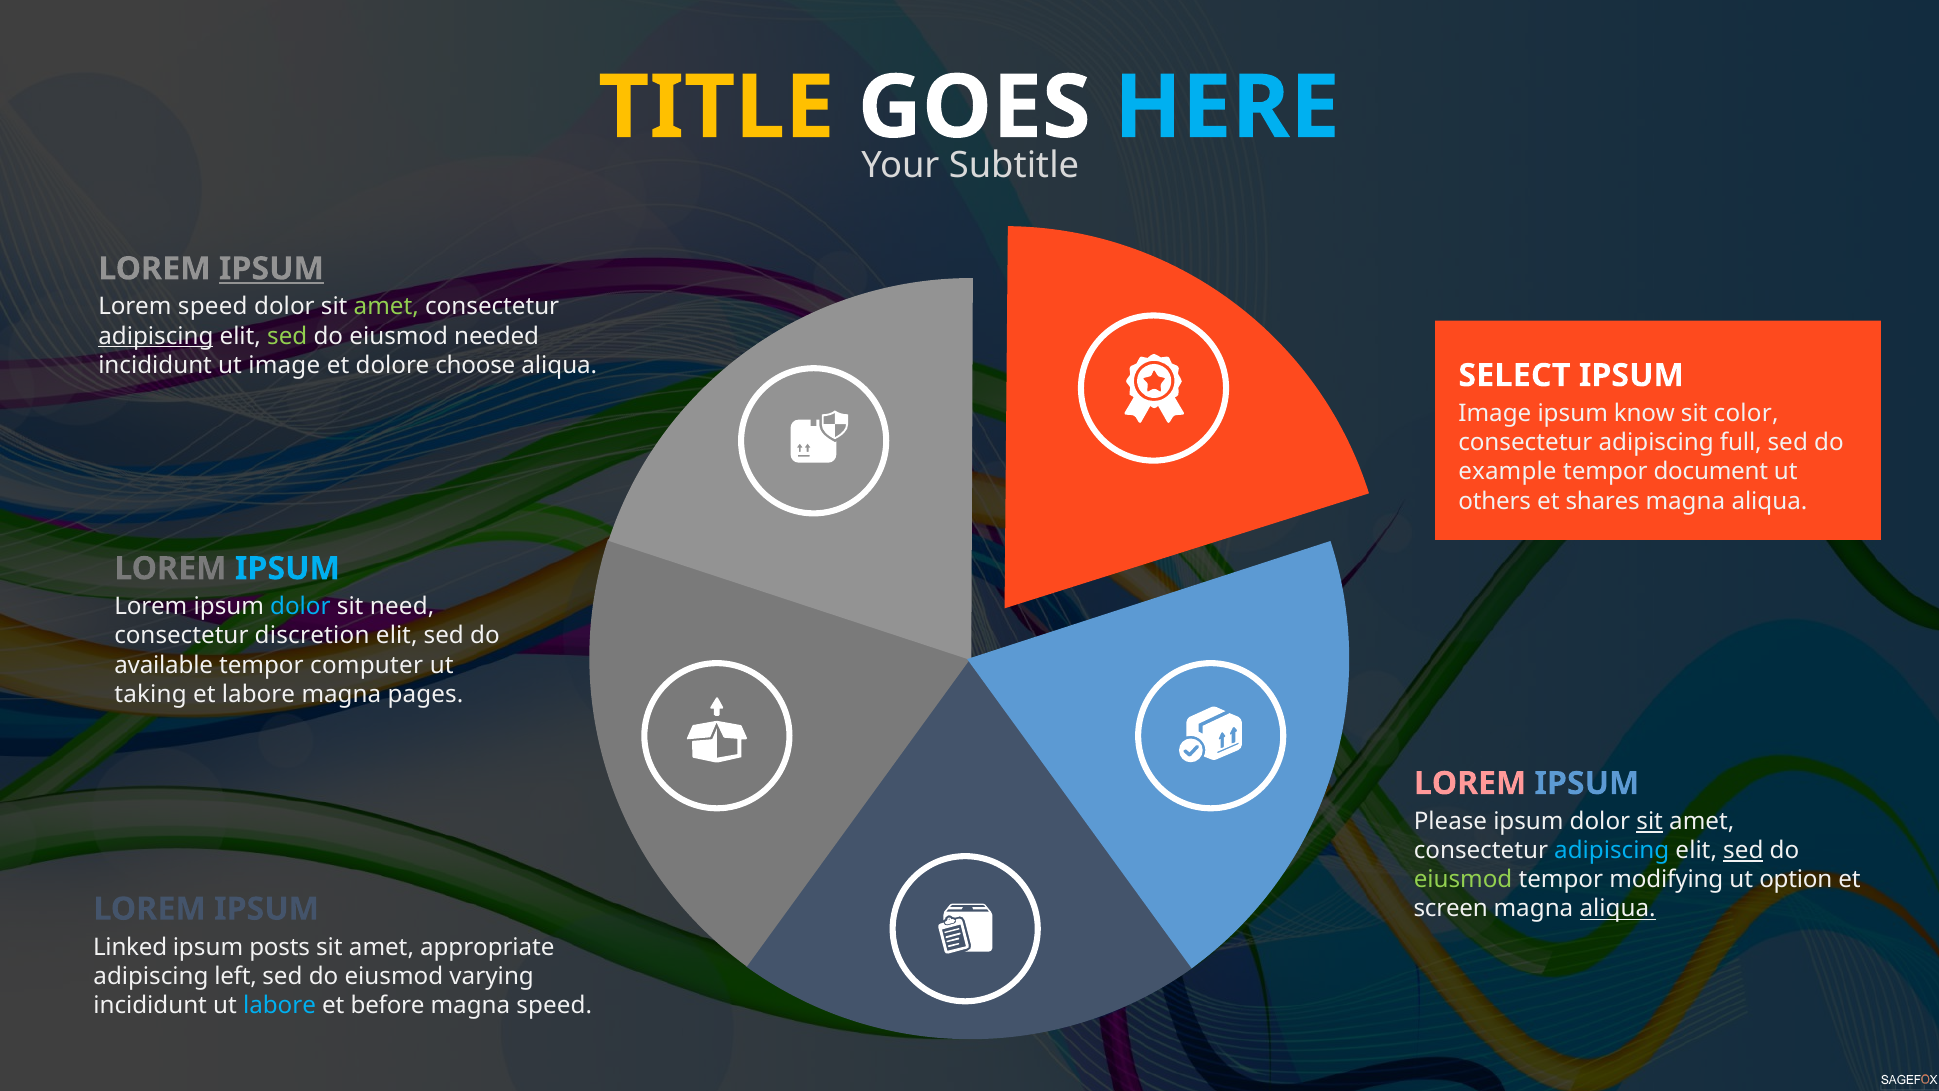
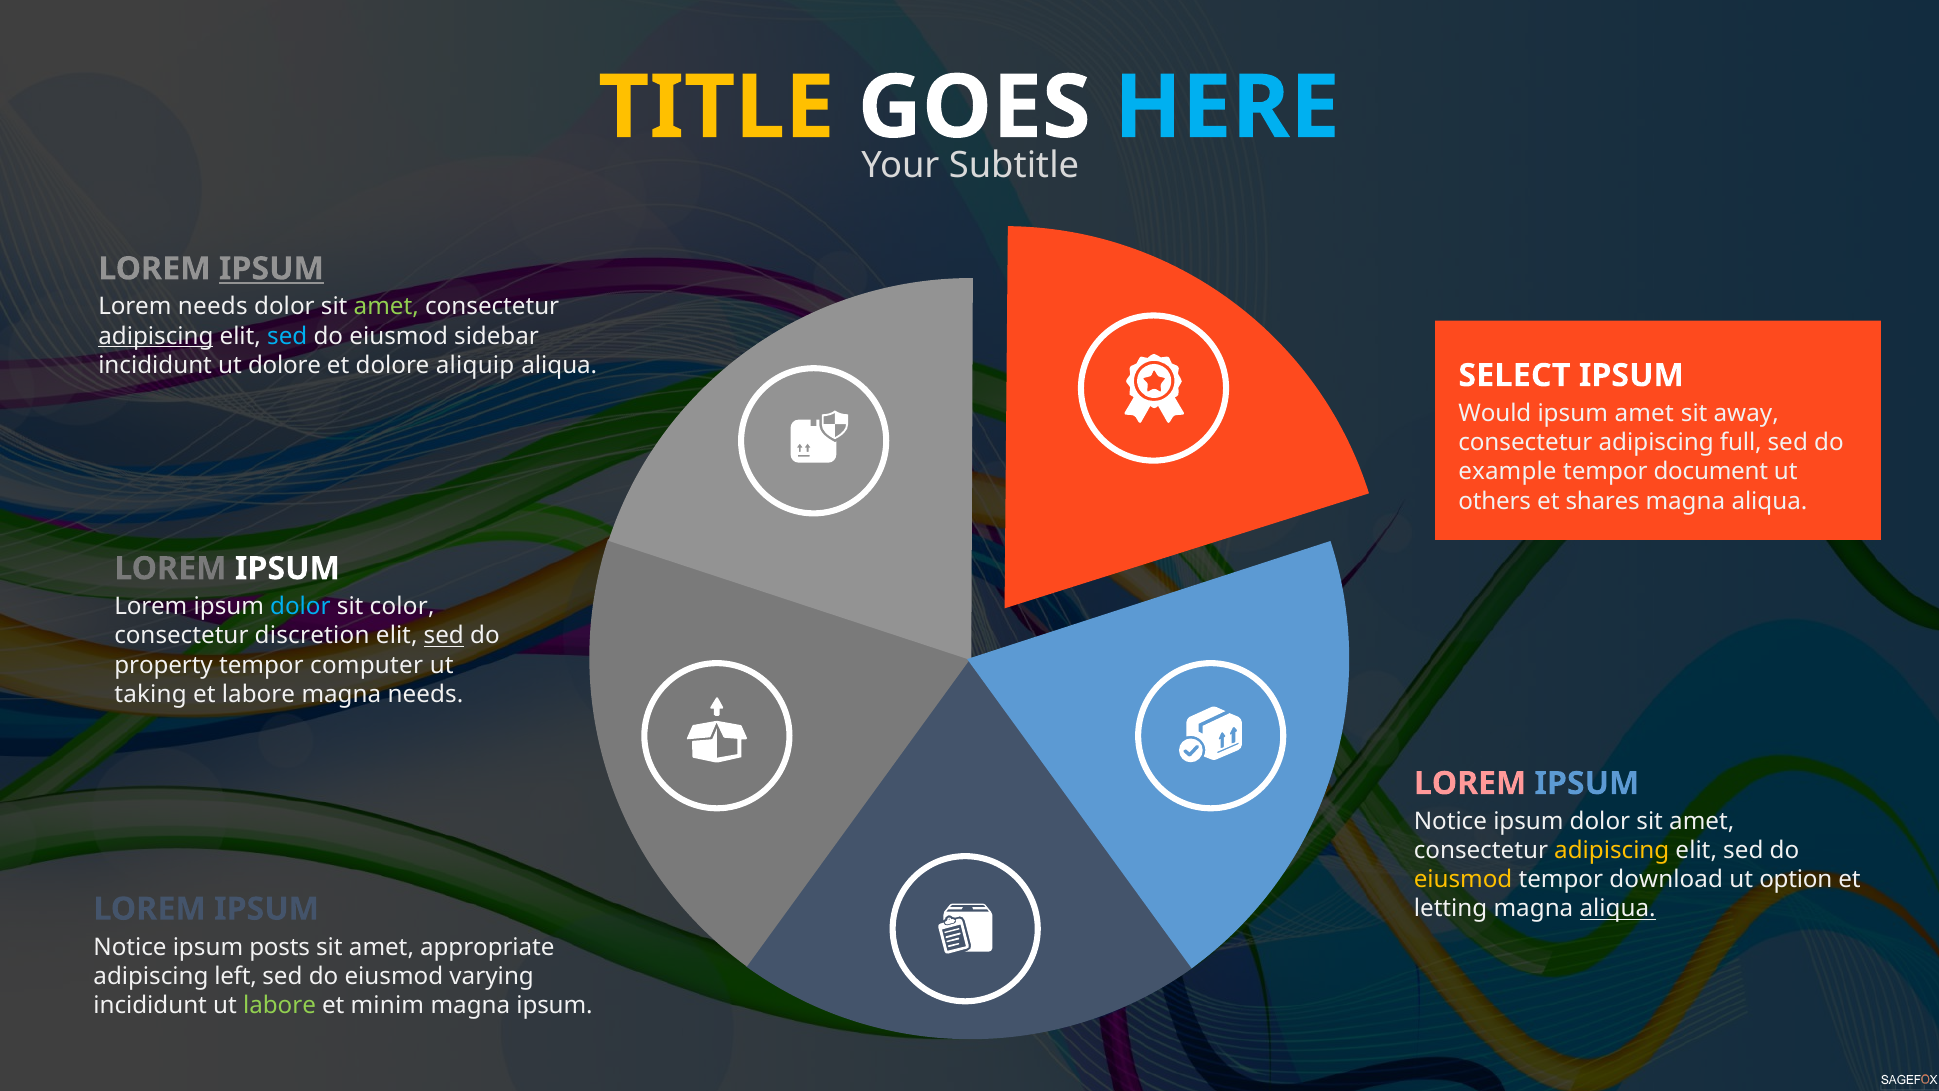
Lorem speed: speed -> needs
sed at (287, 336) colour: light green -> light blue
needed: needed -> sidebar
ut image: image -> dolore
choose: choose -> aliquip
Image at (1495, 414): Image -> Would
ipsum know: know -> amet
color: color -> away
IPSUM at (287, 568) colour: light blue -> white
need: need -> color
sed at (444, 636) underline: none -> present
available: available -> property
magna pages: pages -> needs
Please at (1450, 821): Please -> Notice
sit at (1650, 821) underline: present -> none
adipiscing at (1612, 851) colour: light blue -> yellow
sed at (1743, 851) underline: present -> none
eiusmod at (1463, 880) colour: light green -> yellow
modifying: modifying -> download
screen: screen -> letting
Linked at (130, 947): Linked -> Notice
labore at (280, 1005) colour: light blue -> light green
before: before -> minim
magna speed: speed -> ipsum
